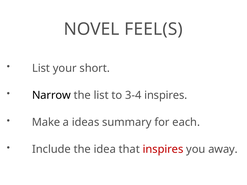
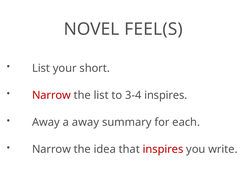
Narrow at (51, 95) colour: black -> red
Make at (46, 122): Make -> Away
a ideas: ideas -> away
Include at (51, 149): Include -> Narrow
away: away -> write
